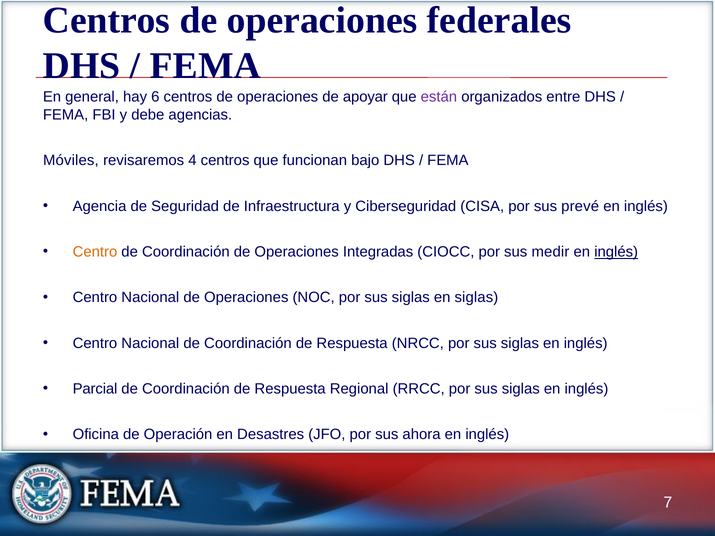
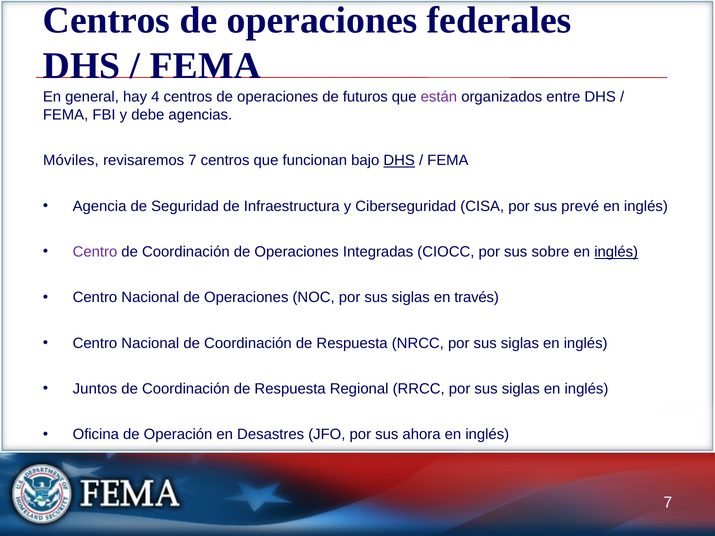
6: 6 -> 4
apoyar: apoyar -> futuros
revisaremos 4: 4 -> 7
DHS at (399, 161) underline: none -> present
Centro at (95, 252) colour: orange -> purple
medir: medir -> sobre
en siglas: siglas -> través
Parcial: Parcial -> Juntos
